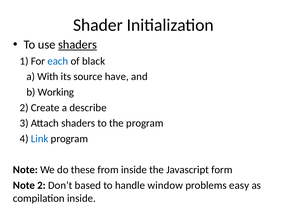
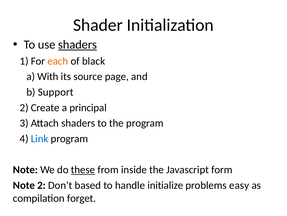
each colour: blue -> orange
have: have -> page
Working: Working -> Support
describe: describe -> principal
these underline: none -> present
window: window -> initialize
compilation inside: inside -> forget
